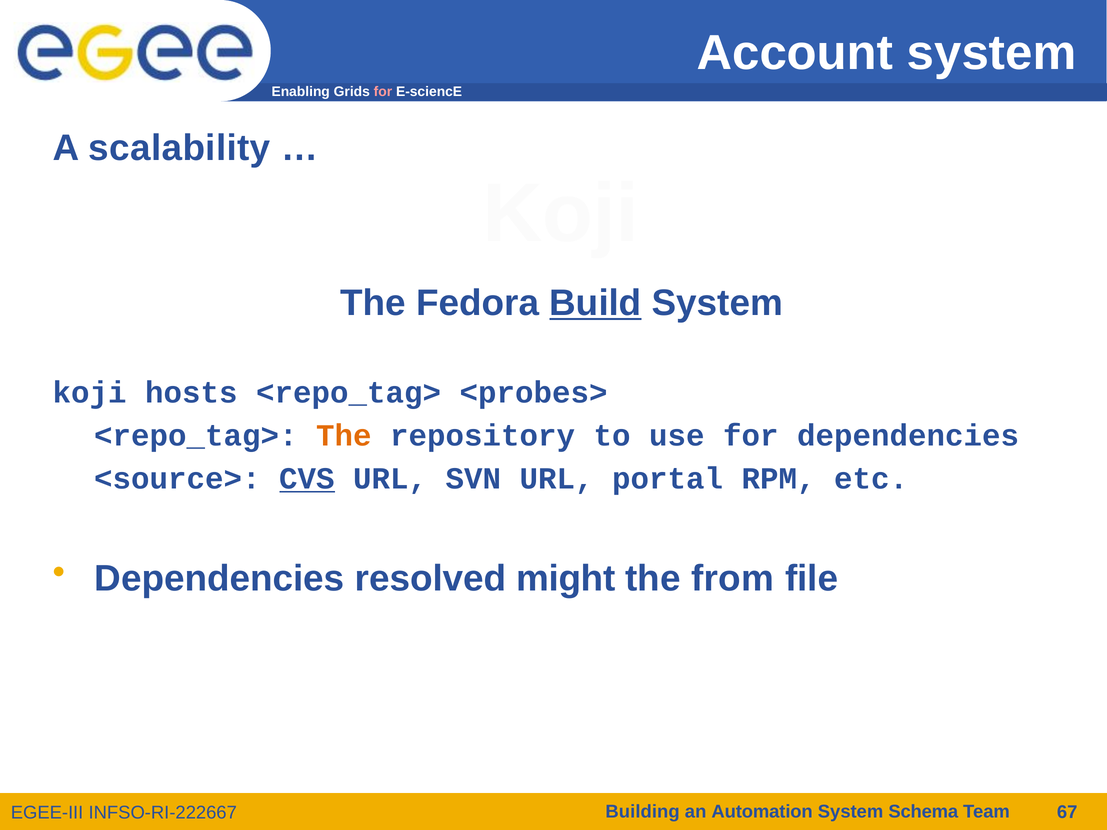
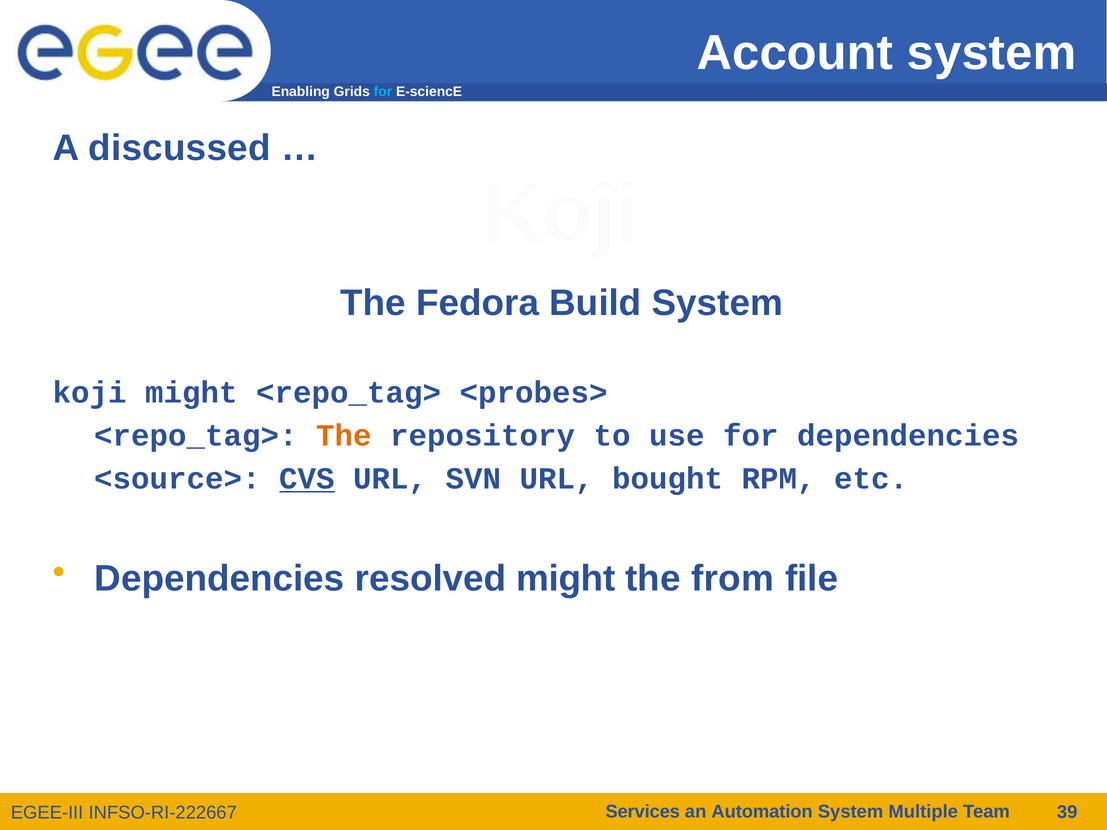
for at (383, 92) colour: pink -> light blue
scalability: scalability -> discussed
Build underline: present -> none
koji hosts: hosts -> might
portal: portal -> bought
Building: Building -> Services
Schema: Schema -> Multiple
67: 67 -> 39
